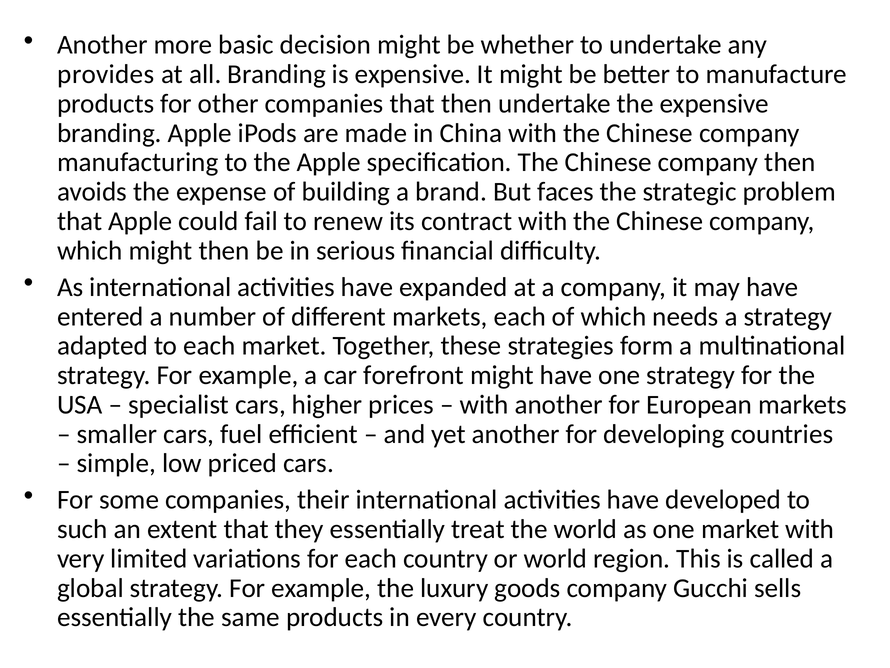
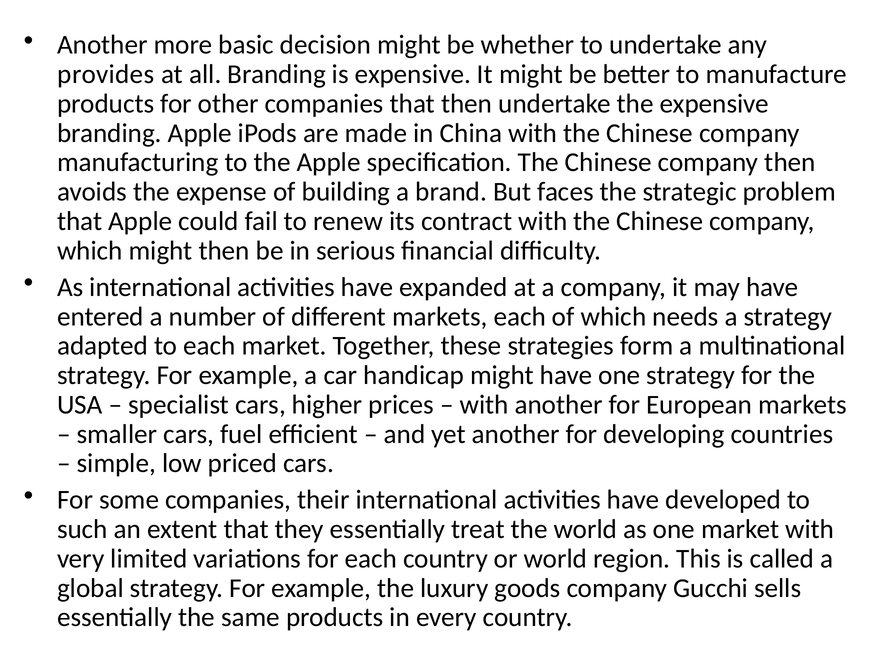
forefront: forefront -> handicap
